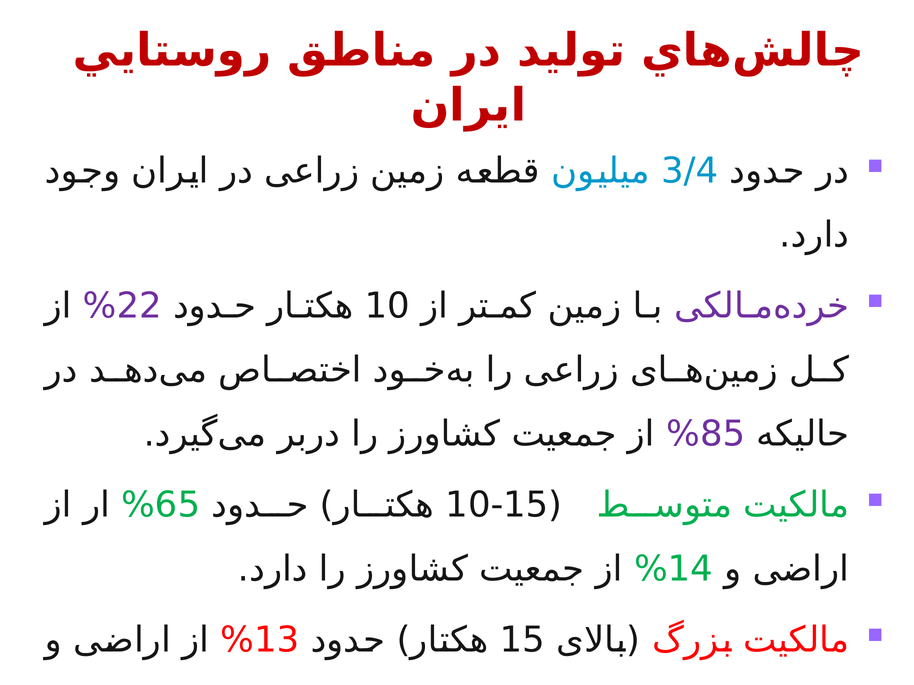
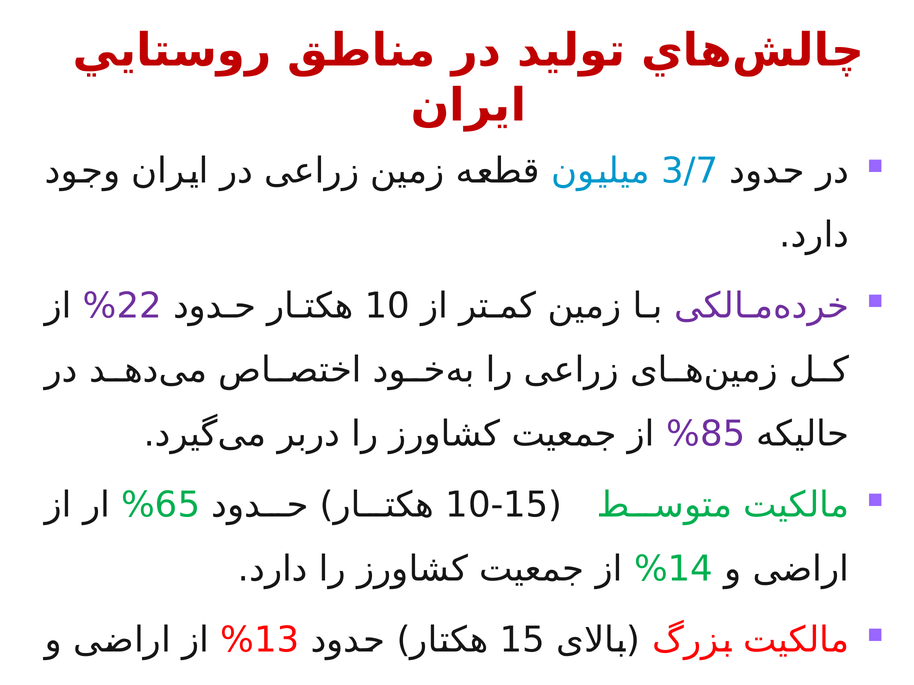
3/4: 3/4 -> 3/7
